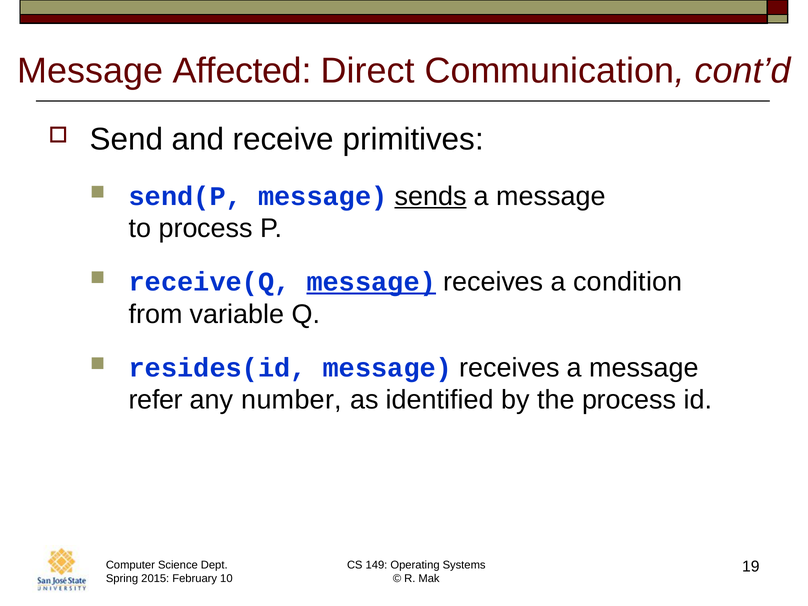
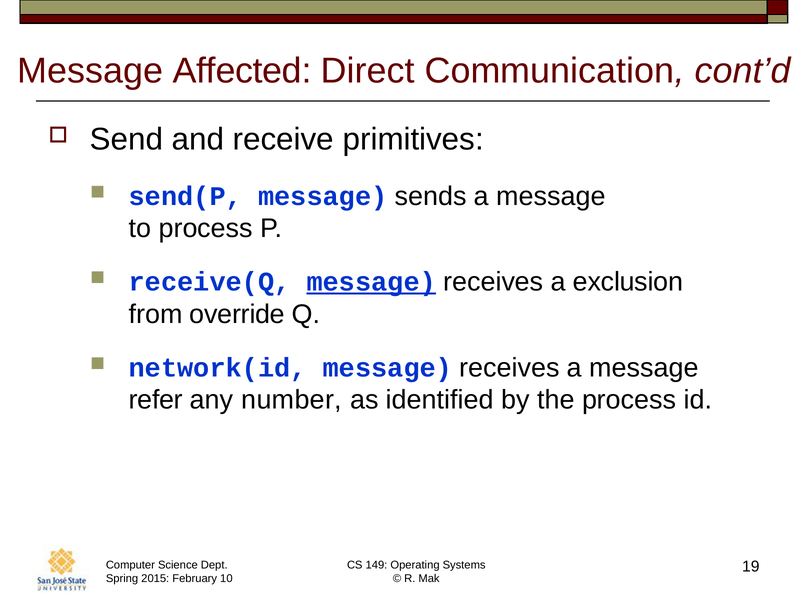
sends underline: present -> none
condition: condition -> exclusion
variable: variable -> override
resides(id: resides(id -> network(id
